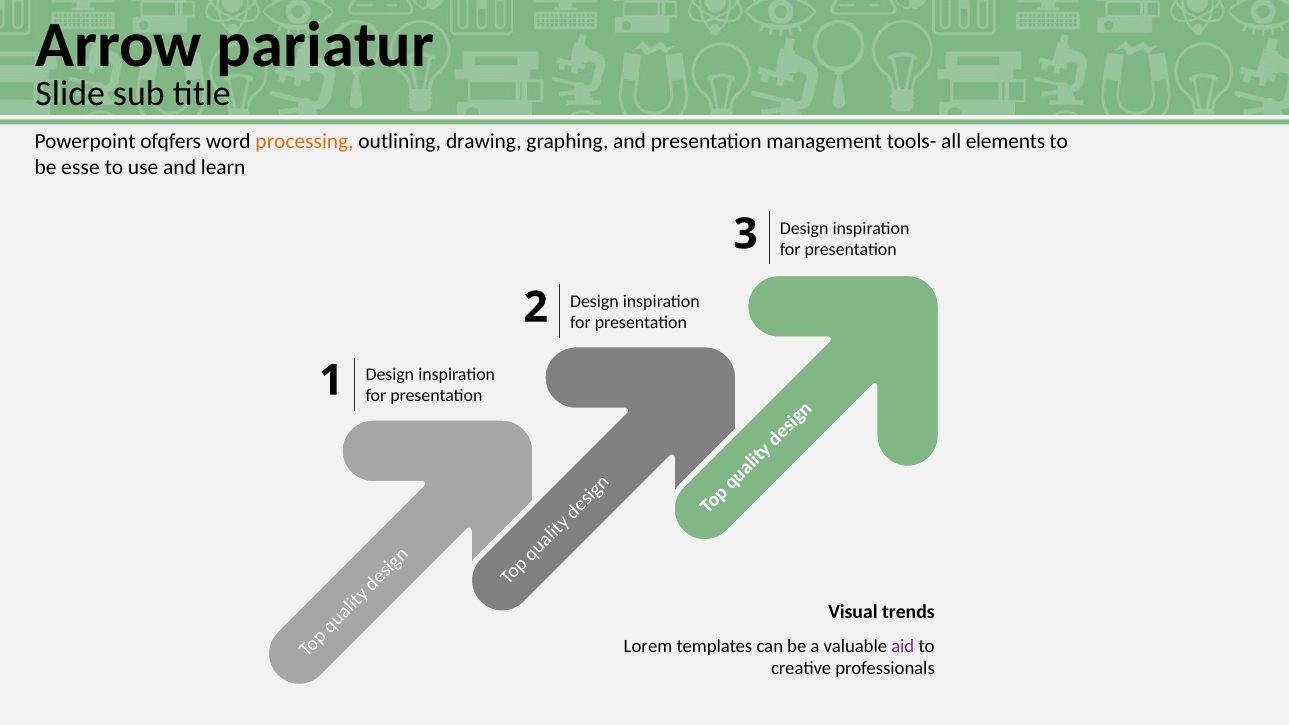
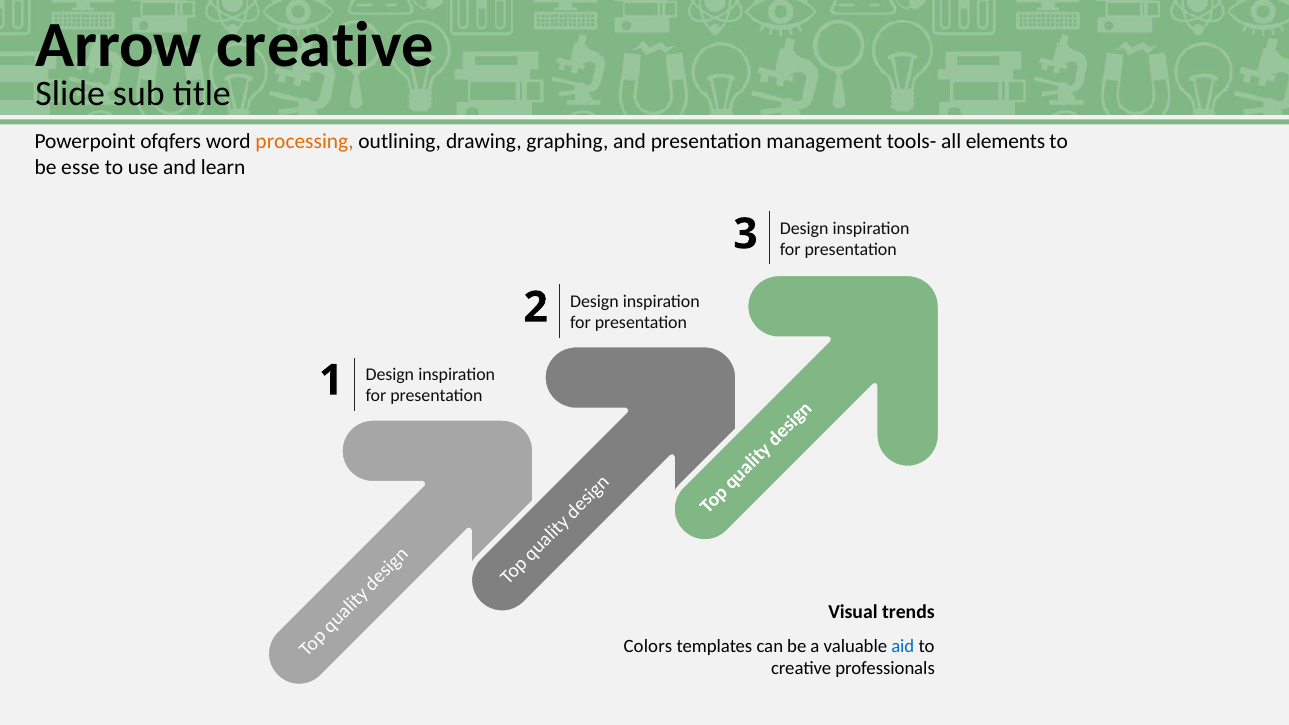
Arrow pariatur: pariatur -> creative
Lorem: Lorem -> Colors
aid colour: purple -> blue
